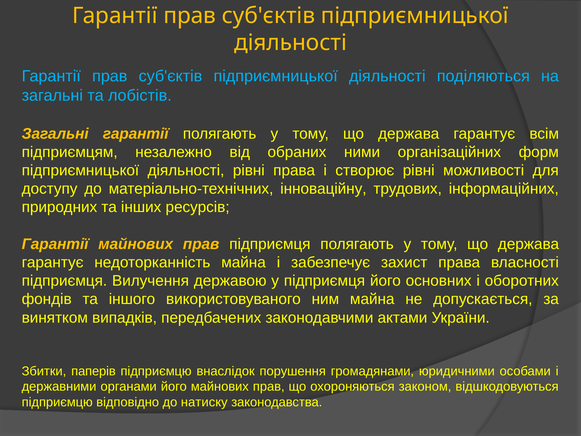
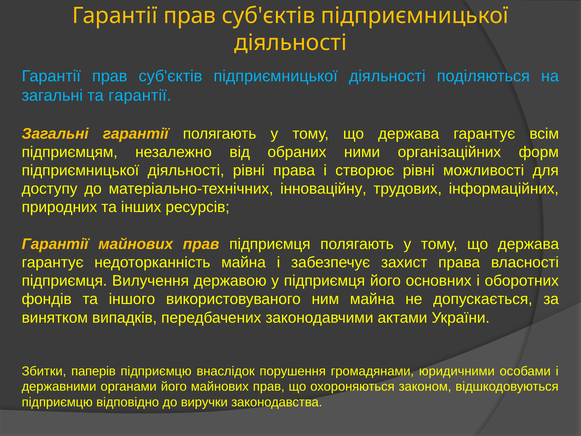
та лобістів: лобістів -> гарантії
натиску: натиску -> виручки
